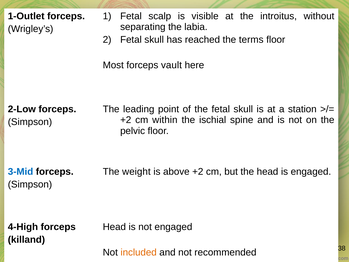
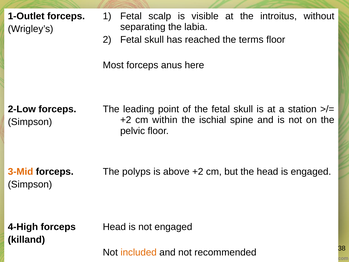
vault: vault -> anus
3-Mid colour: blue -> orange
weight: weight -> polyps
